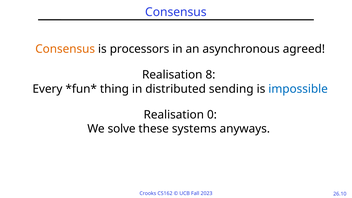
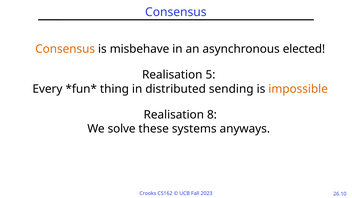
processors: processors -> misbehave
agreed: agreed -> elected
8: 8 -> 5
impossible colour: blue -> orange
0: 0 -> 8
